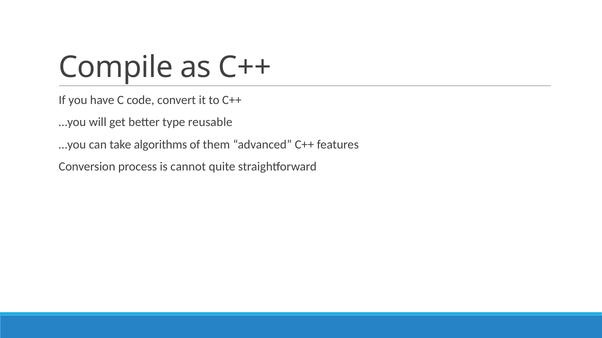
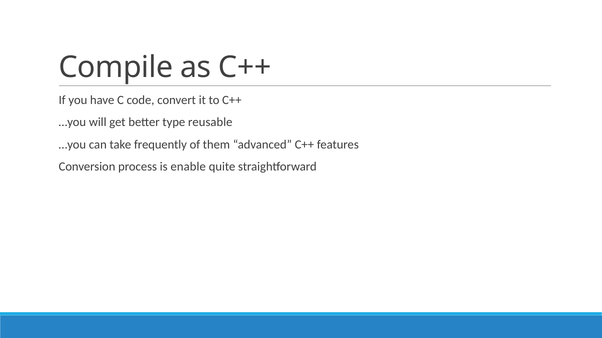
algorithms: algorithms -> frequently
cannot: cannot -> enable
